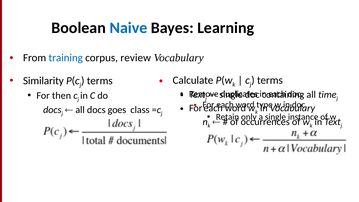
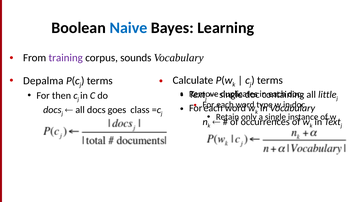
training colour: blue -> purple
review: review -> sounds
Similarity: Similarity -> Depalma
time: time -> little
